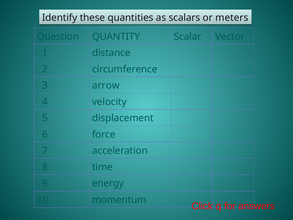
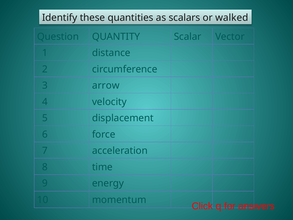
meters: meters -> walked
